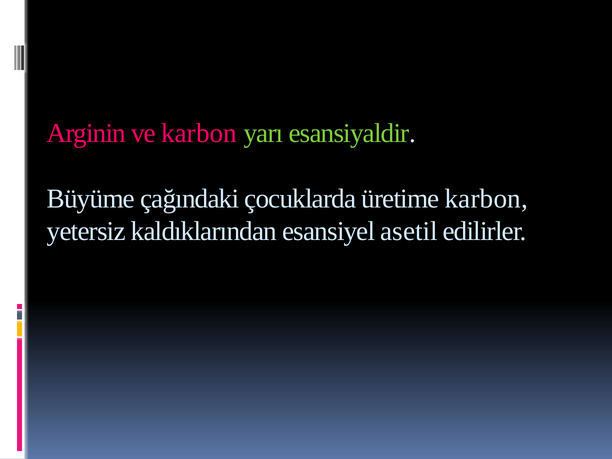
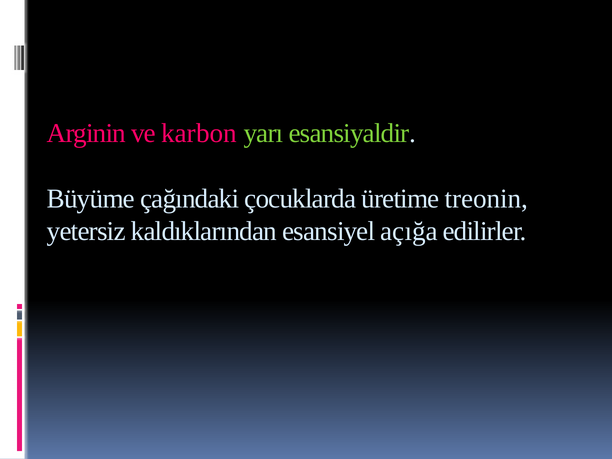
üretime karbon: karbon -> treonin
asetil: asetil -> açığa
